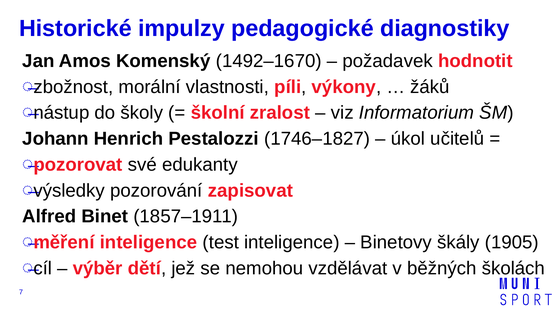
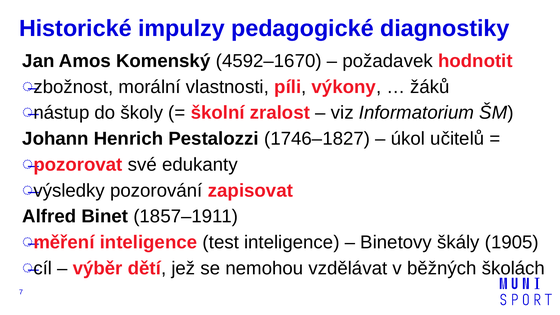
1492–1670: 1492–1670 -> 4592–1670
